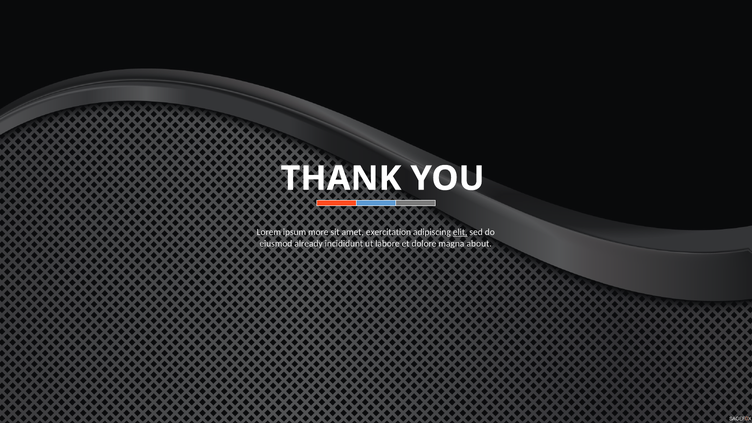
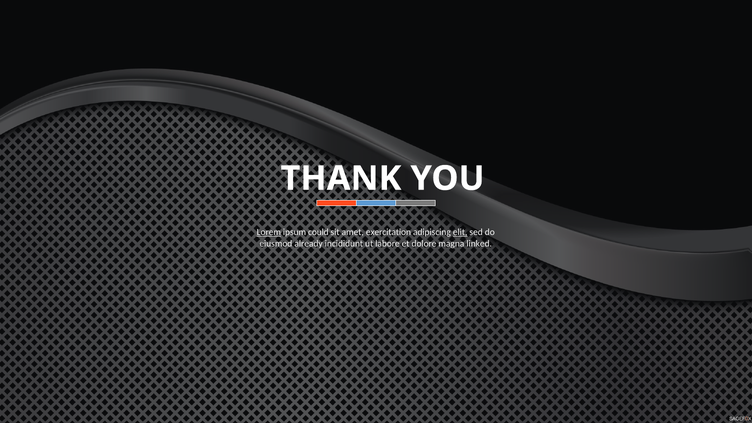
Lorem underline: none -> present
more: more -> could
about: about -> linked
